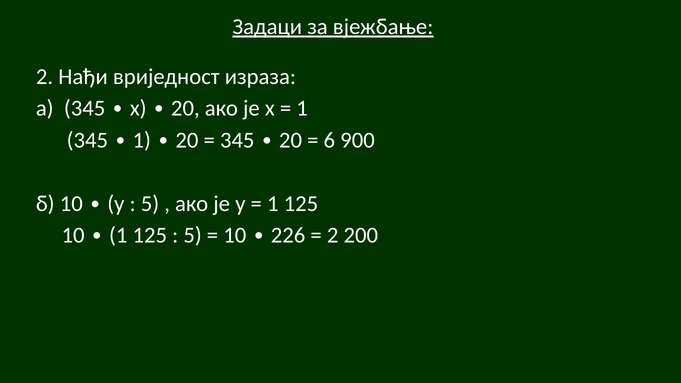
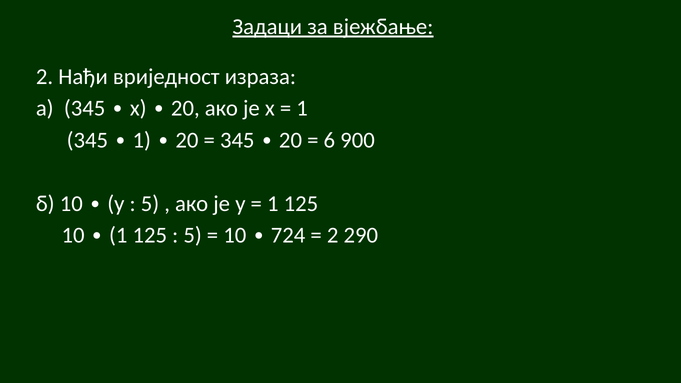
226: 226 -> 724
200: 200 -> 290
